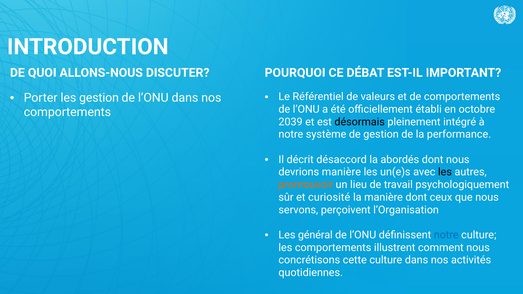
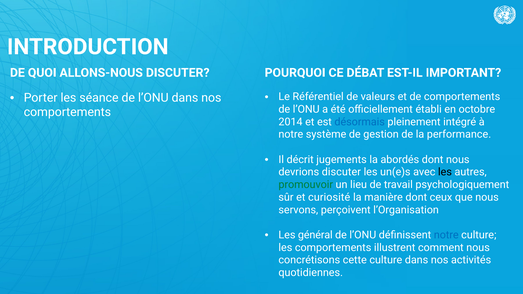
les gestion: gestion -> séance
2039: 2039 -> 2014
désormais colour: black -> blue
désaccord: désaccord -> jugements
devrions manière: manière -> discuter
promouvoir colour: orange -> green
